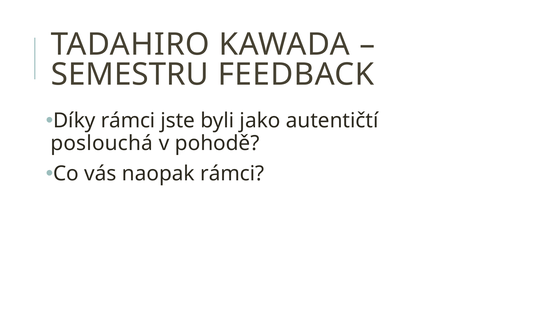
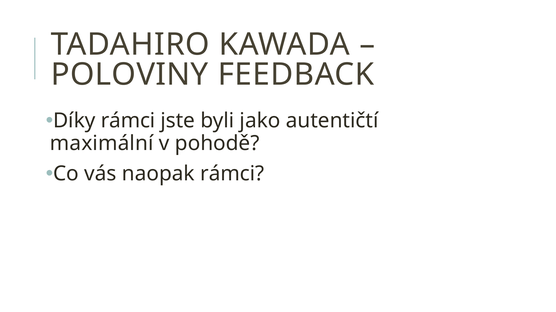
SEMESTRU: SEMESTRU -> POLOVINY
poslouchá: poslouchá -> maximální
